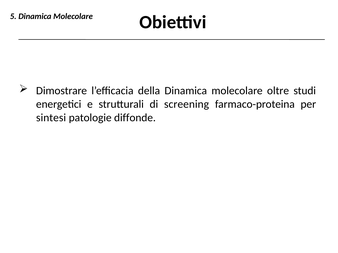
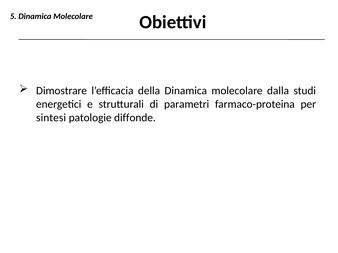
oltre: oltre -> dalla
screening: screening -> parametri
